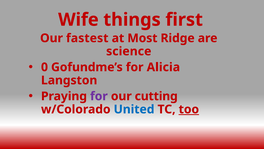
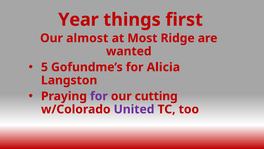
Wife: Wife -> Year
fastest: fastest -> almost
science: science -> wanted
0: 0 -> 5
United colour: blue -> purple
too underline: present -> none
